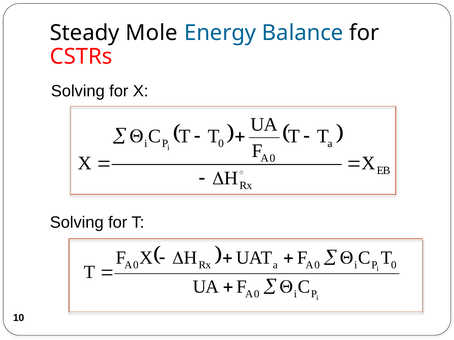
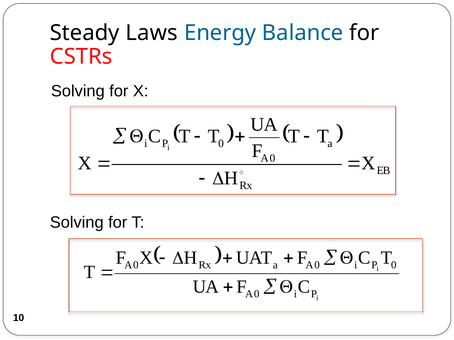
Mole: Mole -> Laws
